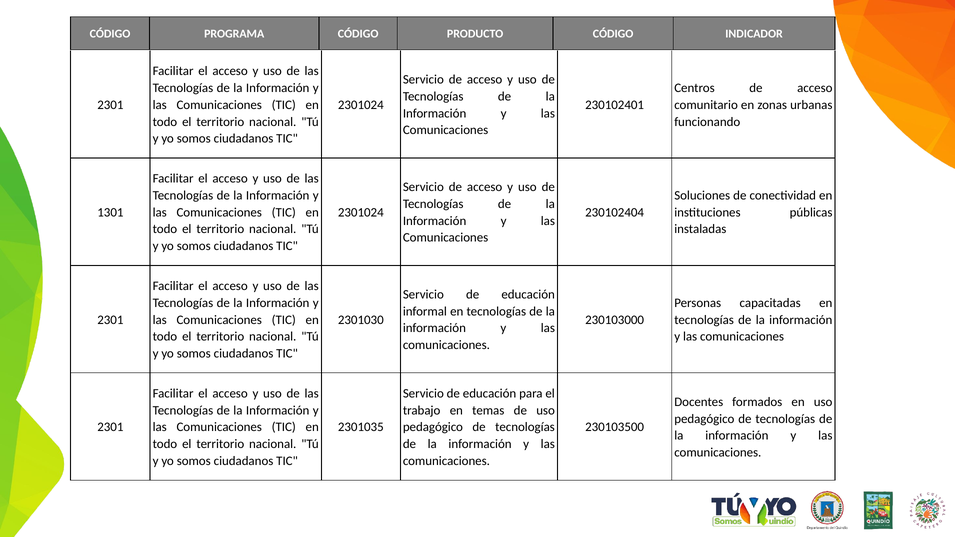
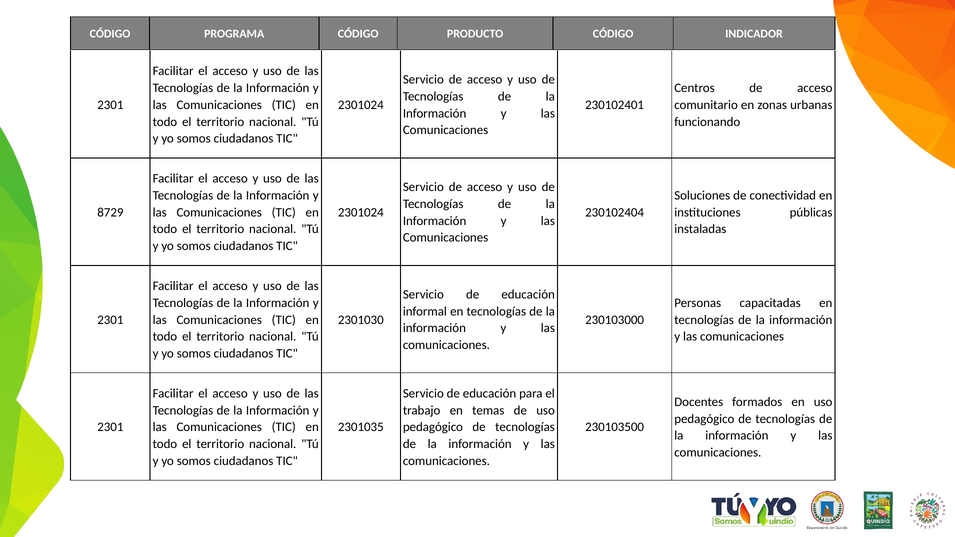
1301: 1301 -> 8729
